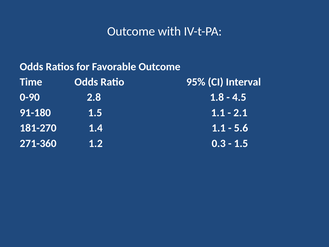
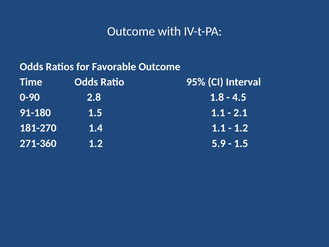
5.6 at (241, 128): 5.6 -> 1.2
0.3: 0.3 -> 5.9
